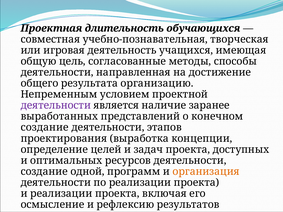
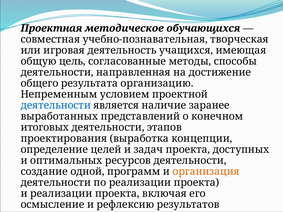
длительность: длительность -> методическое
деятельности at (56, 106) colour: purple -> blue
создание at (45, 128): создание -> итоговых
